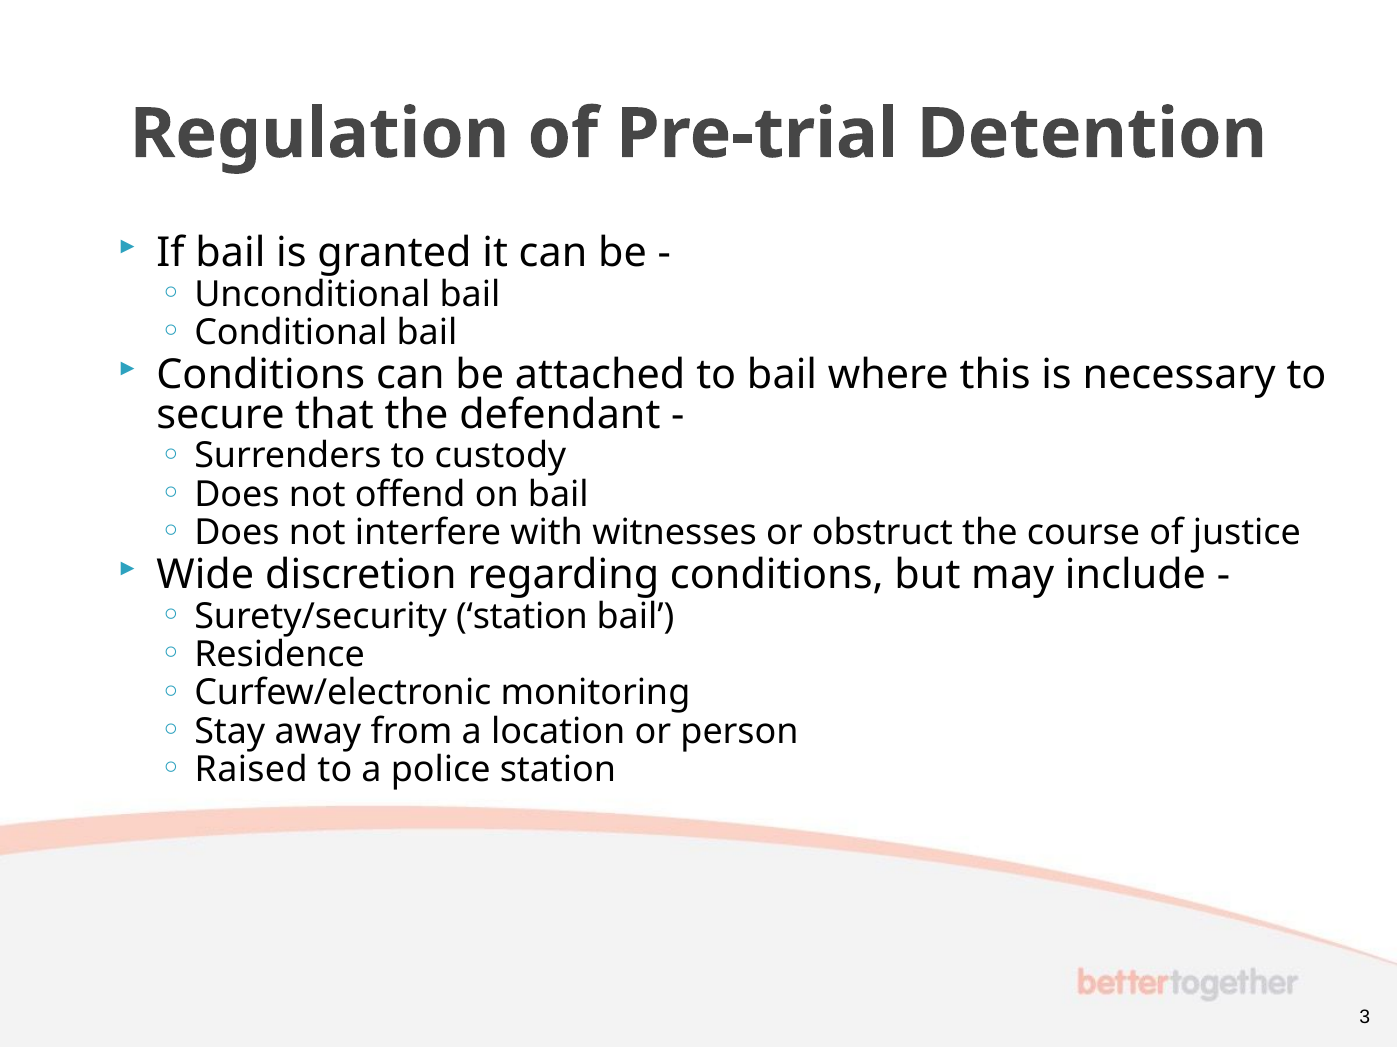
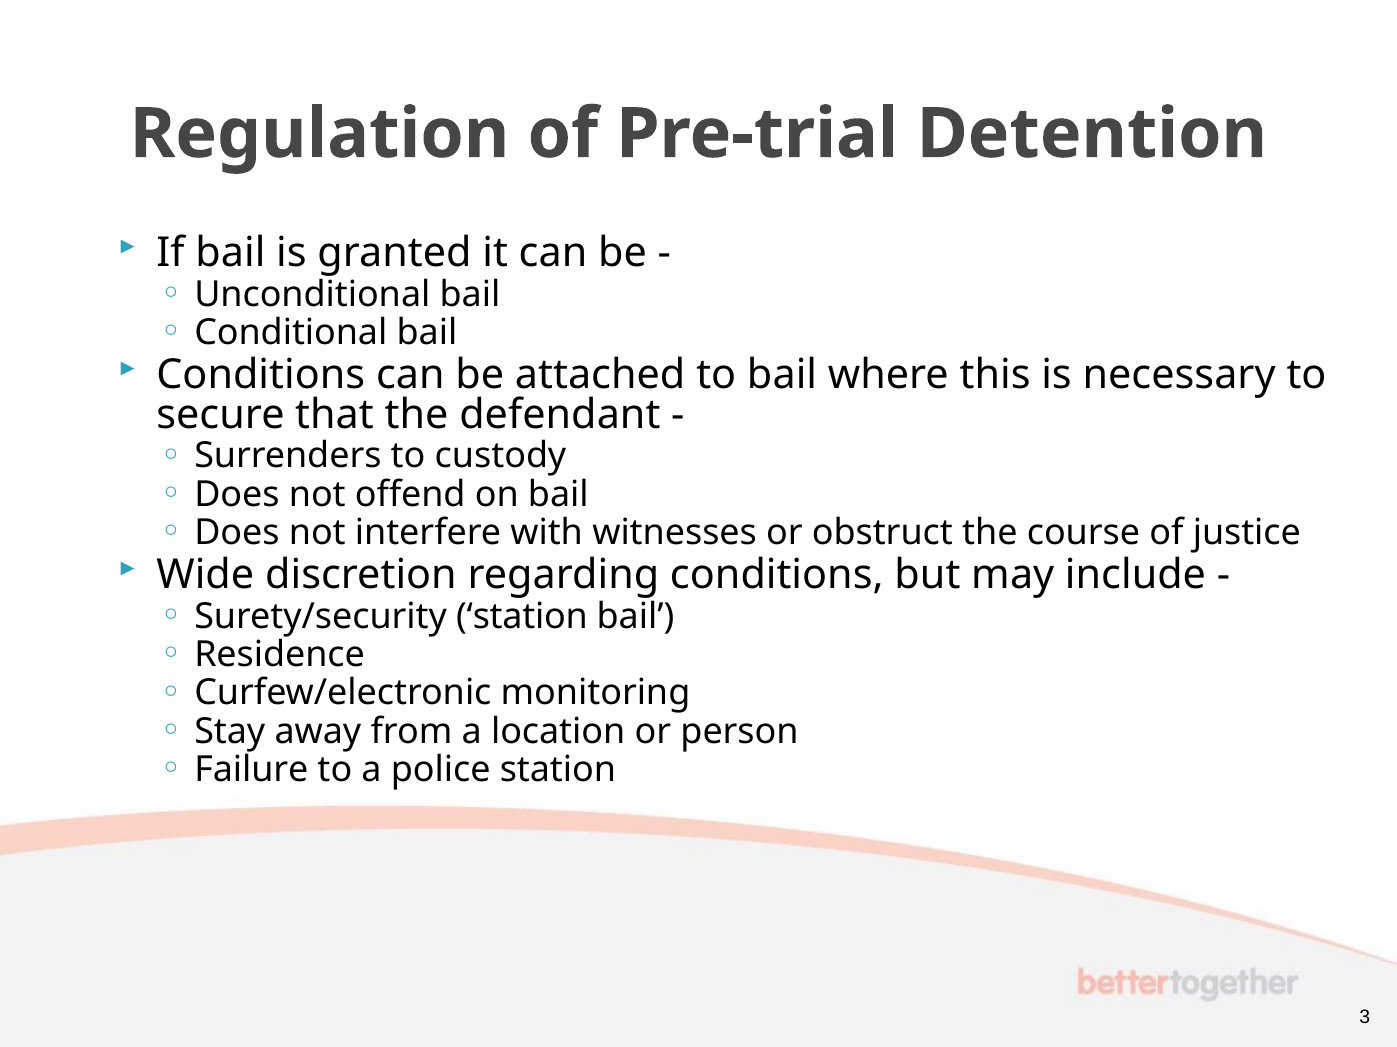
Raised: Raised -> Failure
